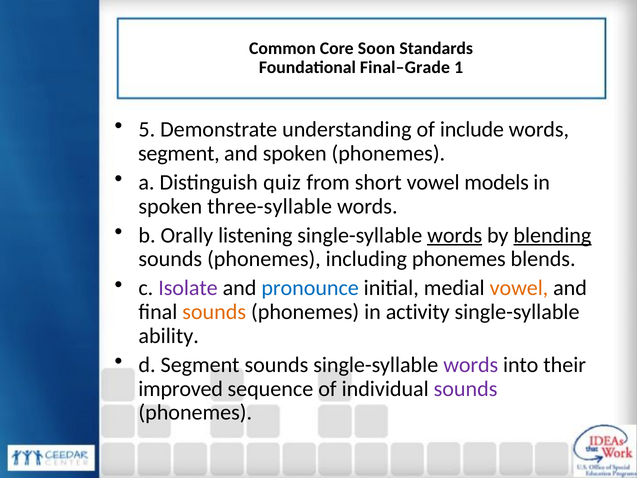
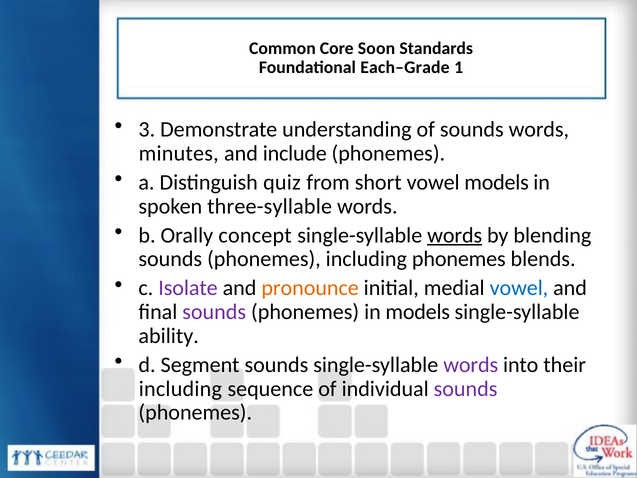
Final–Grade: Final–Grade -> Each–Grade
5: 5 -> 3
of include: include -> sounds
segment at (179, 153): segment -> minutes
and spoken: spoken -> include
listening: listening -> concept
blending underline: present -> none
pronounce colour: blue -> orange
vowel at (519, 288) colour: orange -> blue
sounds at (214, 312) colour: orange -> purple
in activity: activity -> models
improved at (181, 389): improved -> including
